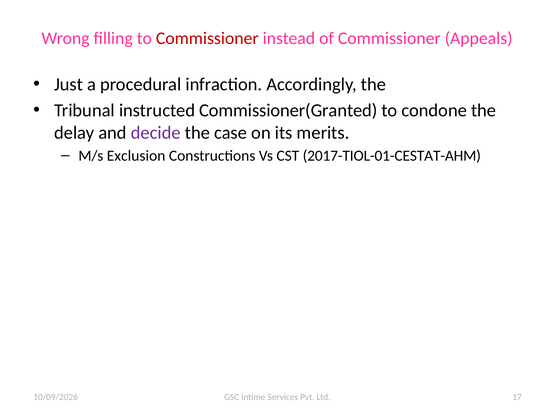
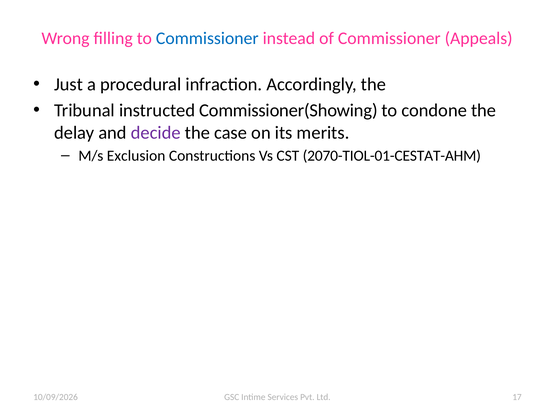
Commissioner at (207, 38) colour: red -> blue
Commissioner(Granted: Commissioner(Granted -> Commissioner(Showing
2017-TIOL-01-CESTAT-AHM: 2017-TIOL-01-CESTAT-AHM -> 2070-TIOL-01-CESTAT-AHM
